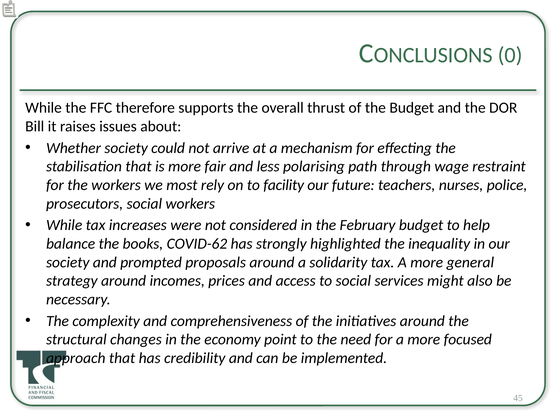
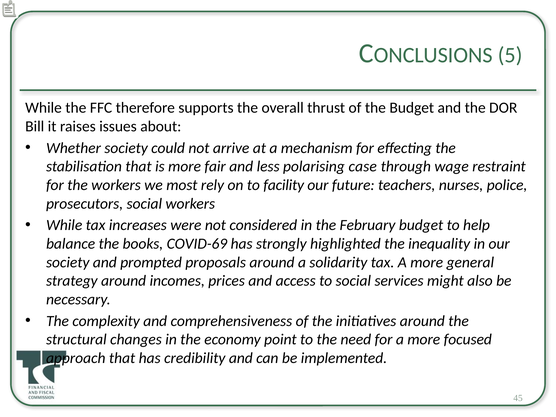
0: 0 -> 5
path: path -> case
COVID-62: COVID-62 -> COVID-69
